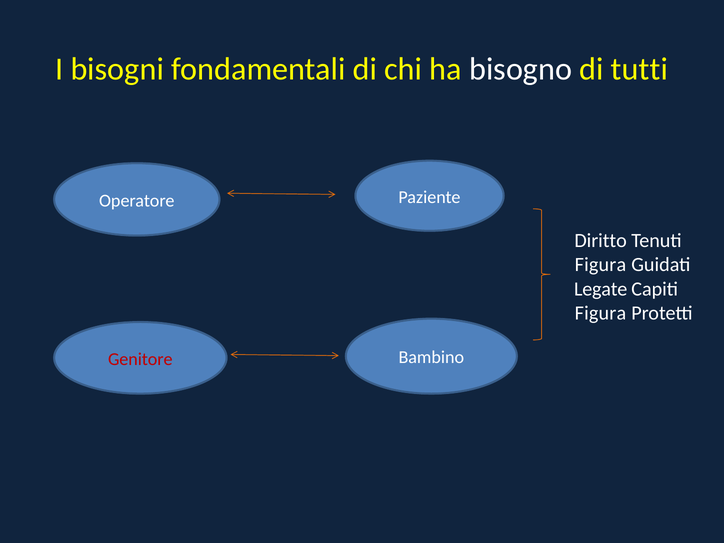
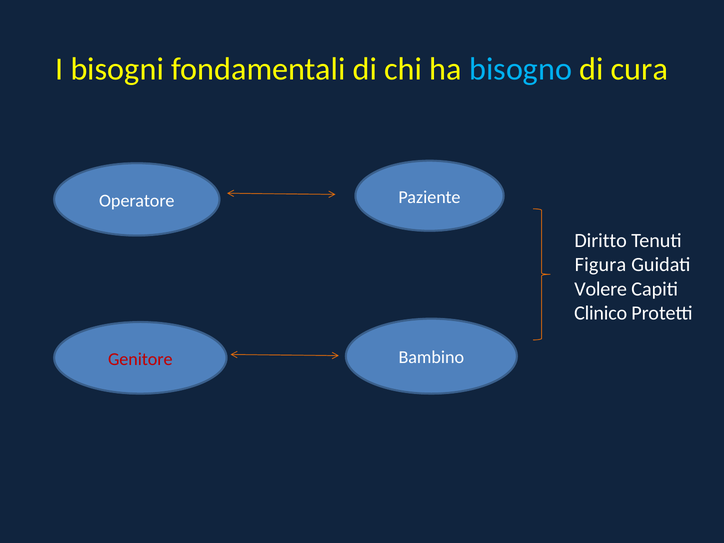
bisogno colour: white -> light blue
tutti: tutti -> cura
Legate: Legate -> Volere
Figura at (600, 313): Figura -> Clinico
